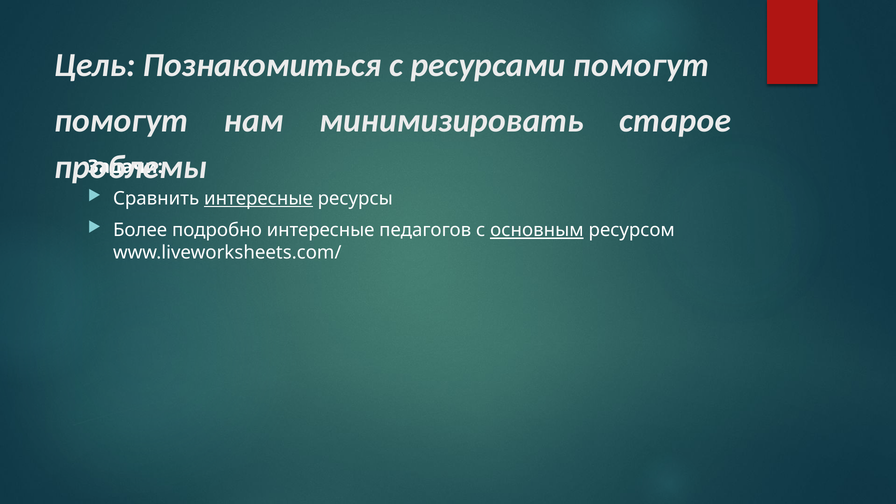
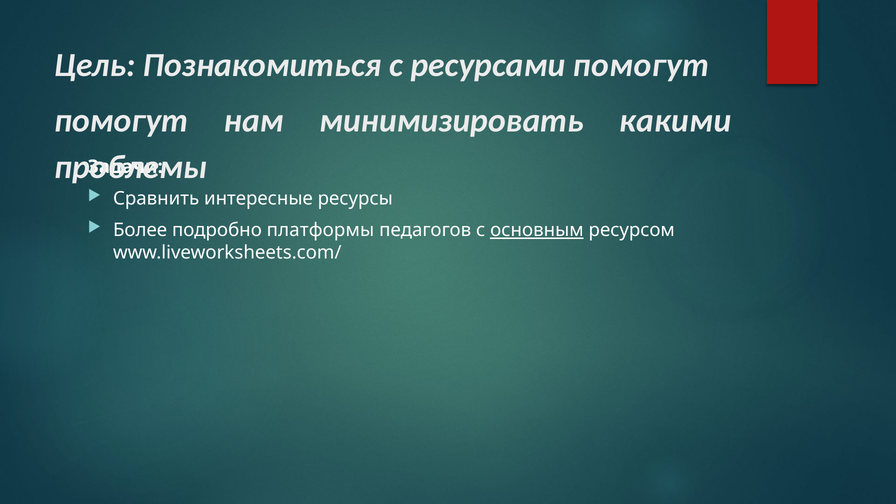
старое: старое -> какими
интересные at (258, 199) underline: present -> none
подробно интересные: интересные -> платформы
